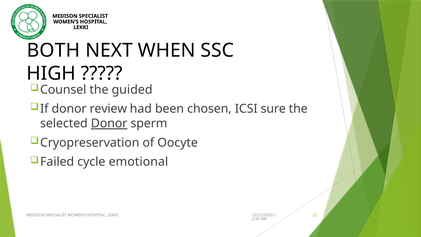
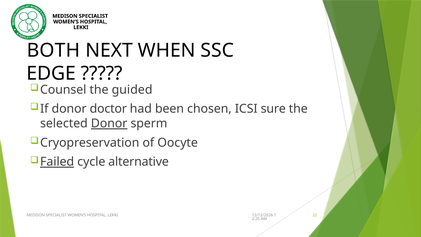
HIGH: HIGH -> EDGE
review: review -> doctor
Failed underline: none -> present
emotional: emotional -> alternative
